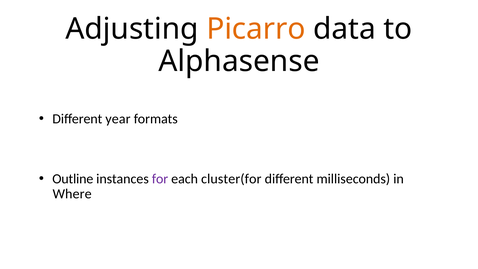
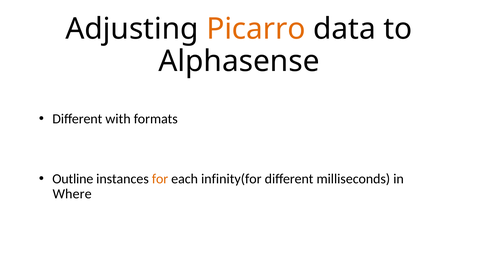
year: year -> with
for colour: purple -> orange
cluster(for: cluster(for -> infinity(for
